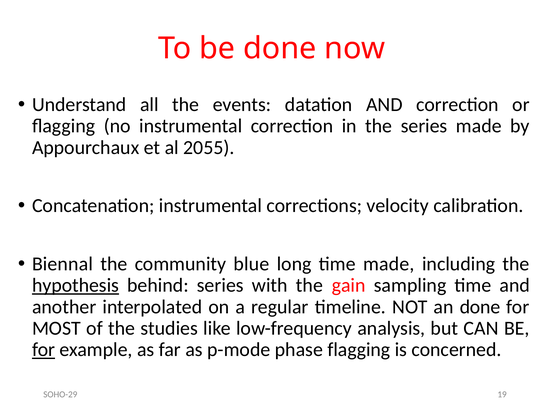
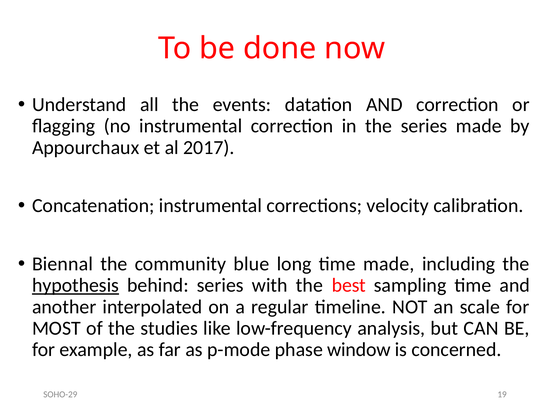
2055: 2055 -> 2017
gain: gain -> best
an done: done -> scale
for at (44, 349) underline: present -> none
phase flagging: flagging -> window
